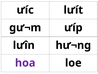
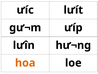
hoa colour: purple -> orange
